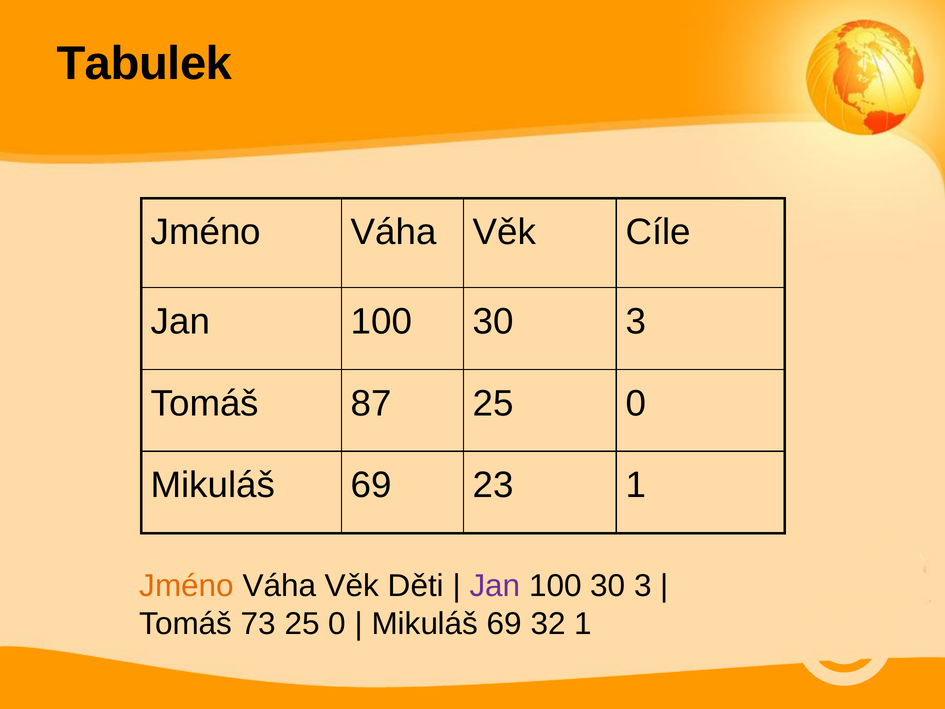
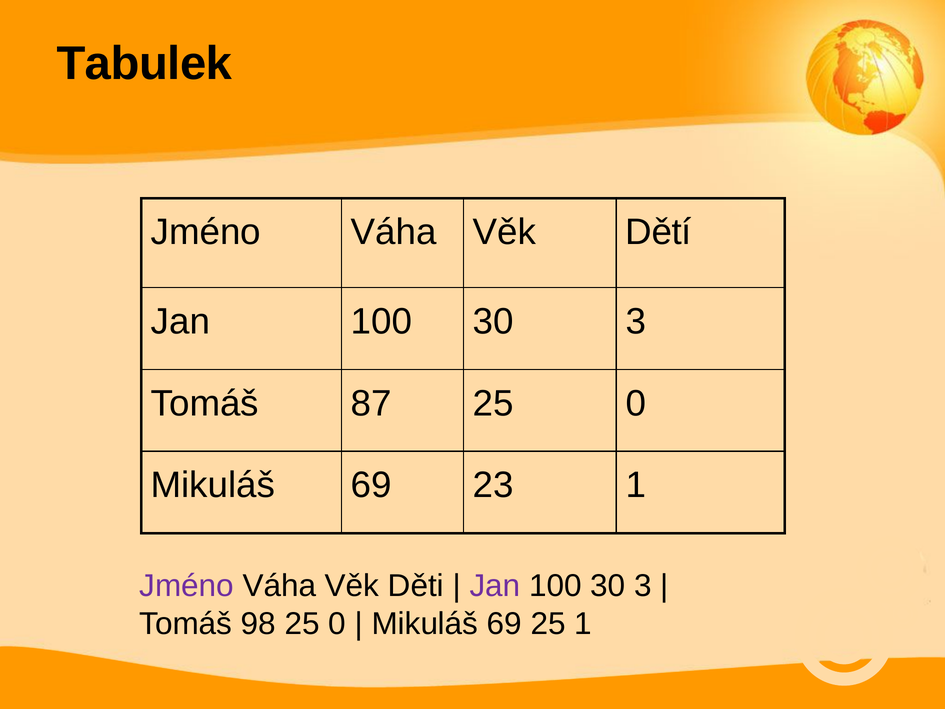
Cíle: Cíle -> Dětí
Jméno at (187, 586) colour: orange -> purple
73: 73 -> 98
69 32: 32 -> 25
